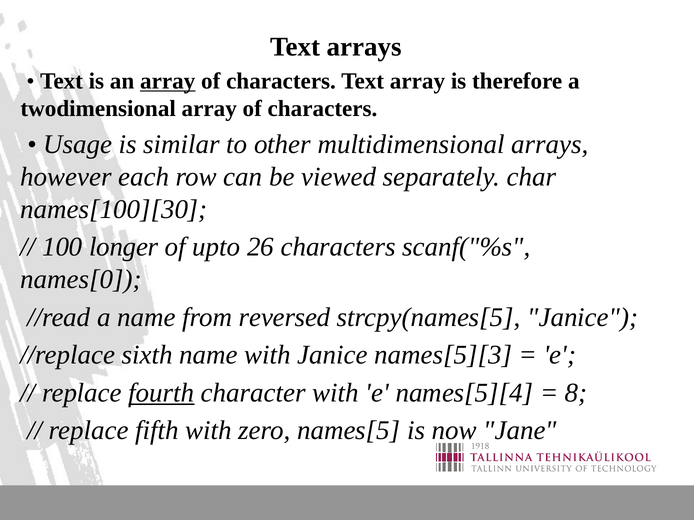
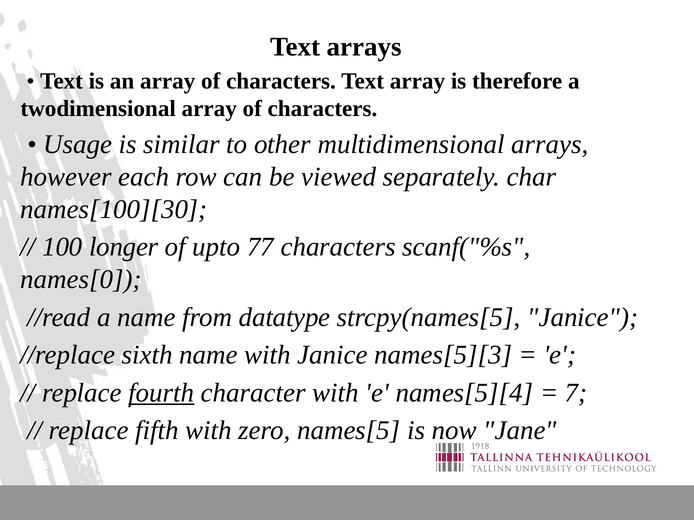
array at (168, 81) underline: present -> none
26: 26 -> 77
reversed: reversed -> datatype
8: 8 -> 7
